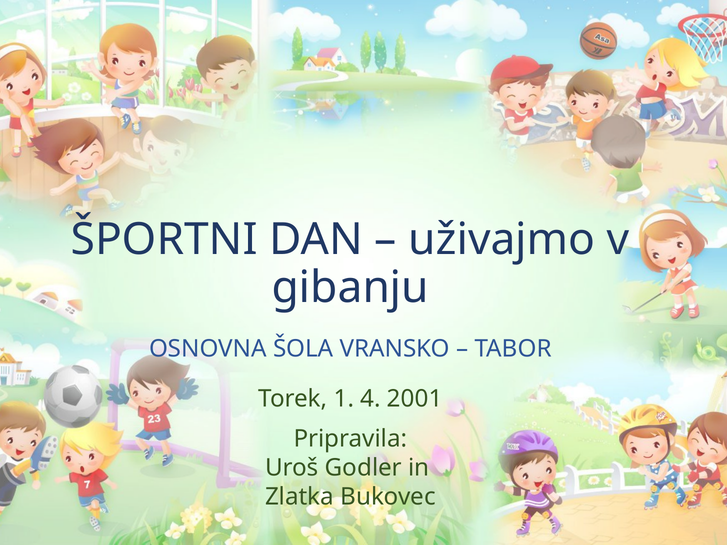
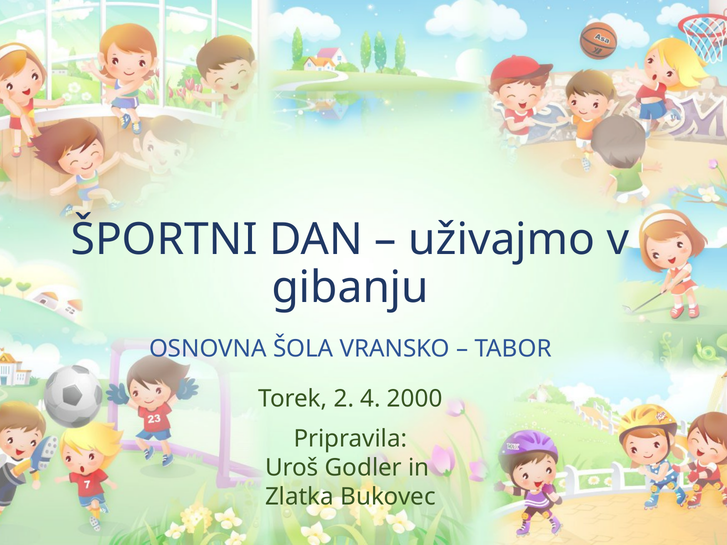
1: 1 -> 2
2001: 2001 -> 2000
